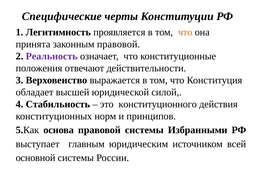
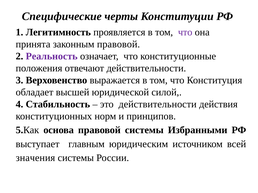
что at (185, 32) colour: orange -> purple
это конституционного: конституционного -> действительности
основной: основной -> значения
